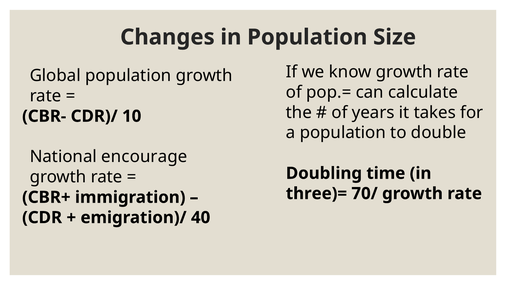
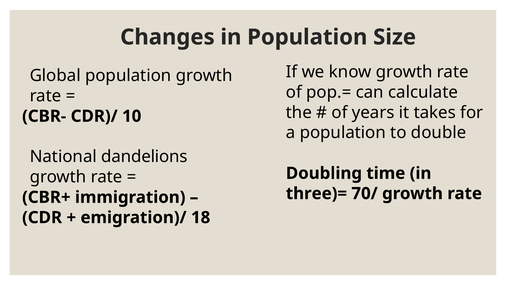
encourage: encourage -> dandelions
40: 40 -> 18
